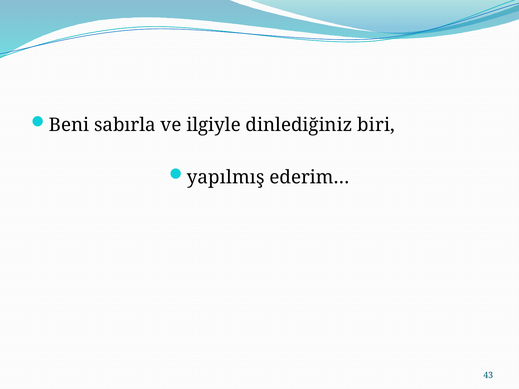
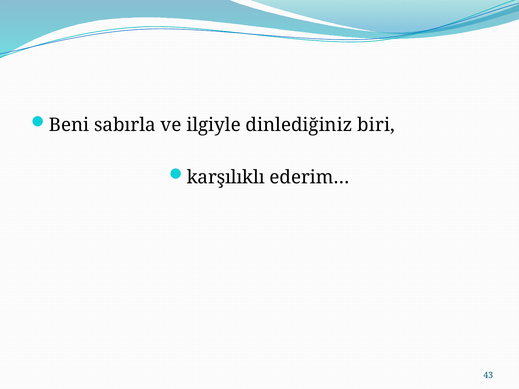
yapılmış: yapılmış -> karşılıklı
